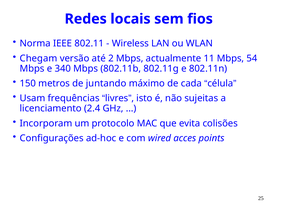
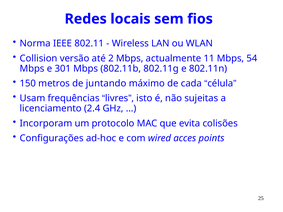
Chegam: Chegam -> Collision
340: 340 -> 301
